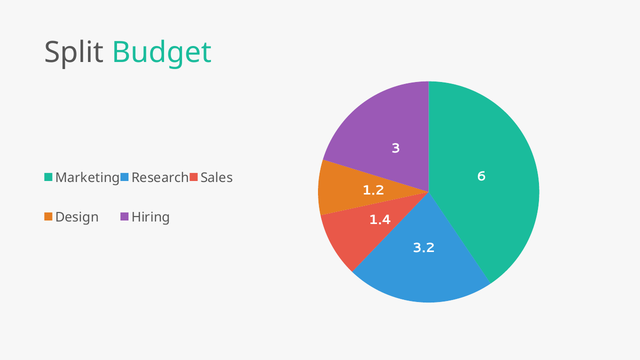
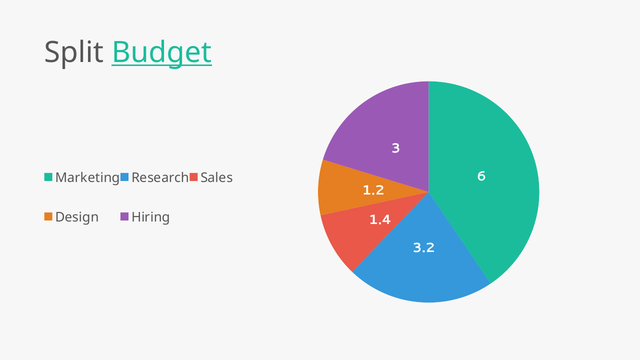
Budget underline: none -> present
